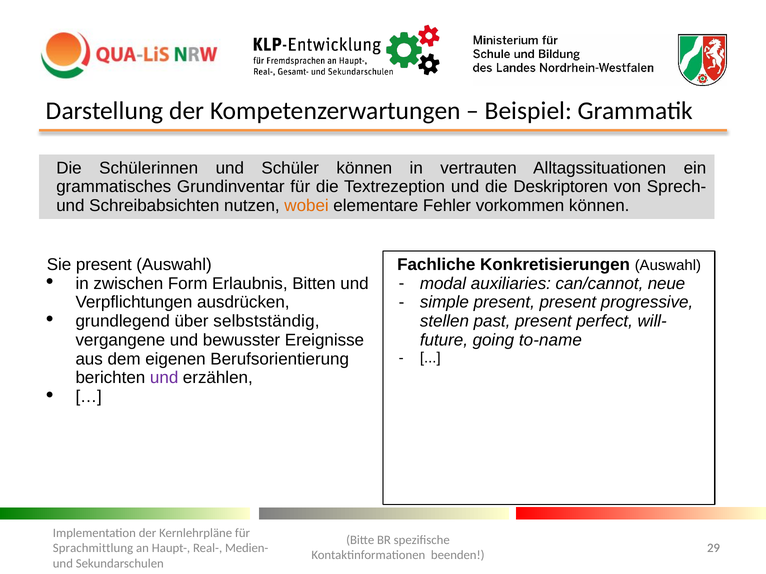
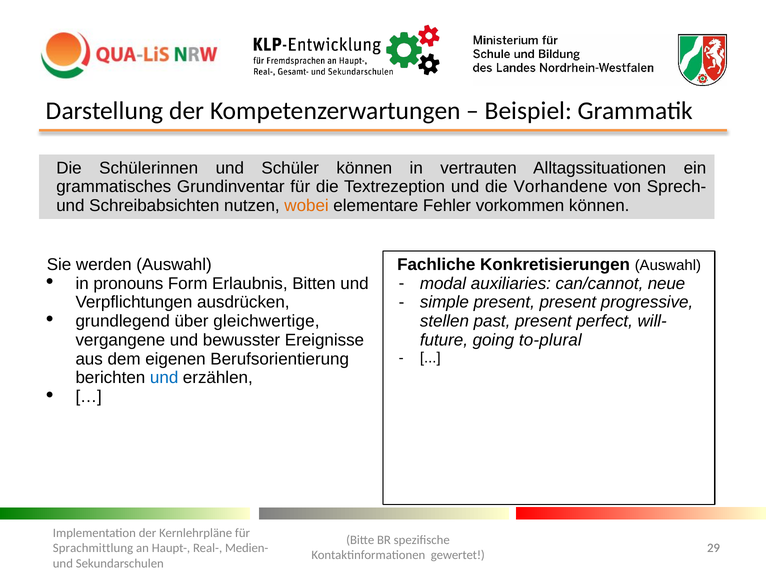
Deskriptoren: Deskriptoren -> Vorhandene
Sie present: present -> werden
zwischen: zwischen -> pronouns
selbstständig: selbstständig -> gleichwertige
to-name: to-name -> to-plural
und at (164, 378) colour: purple -> blue
beenden: beenden -> gewertet
